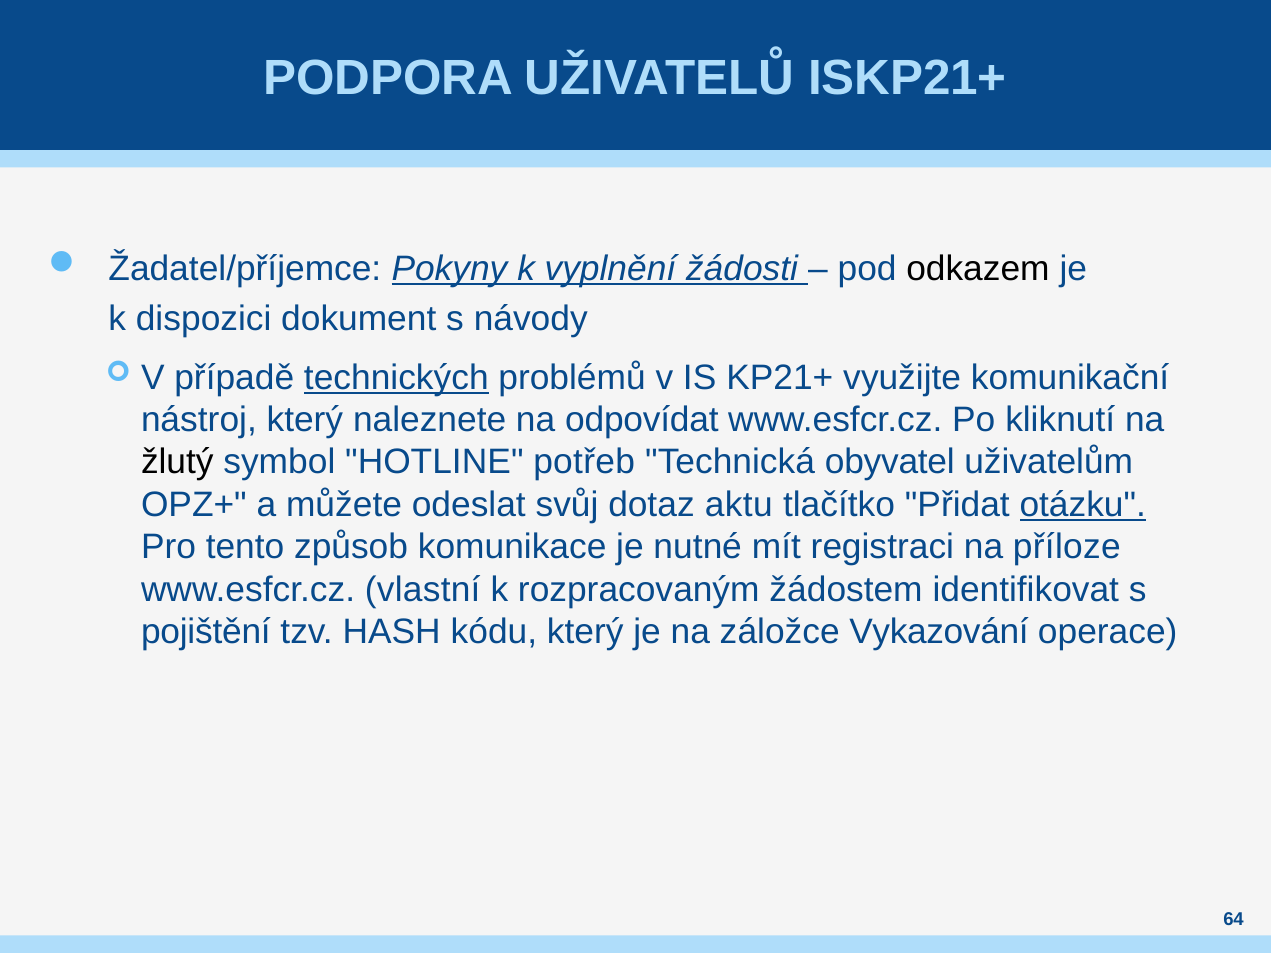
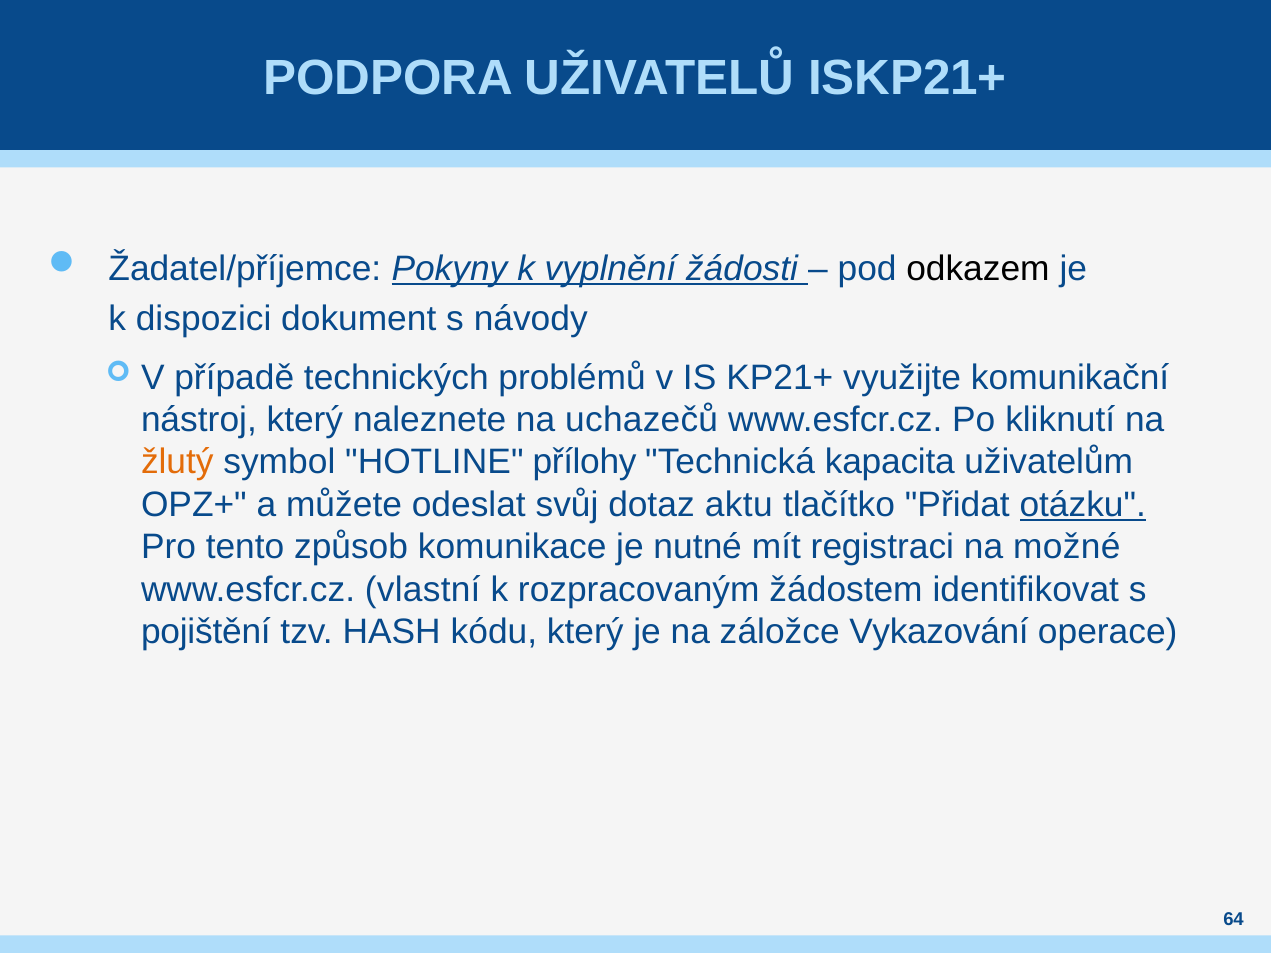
technických underline: present -> none
odpovídat: odpovídat -> uchazečů
žlutý colour: black -> orange
potřeb: potřeb -> přílohy
obyvatel: obyvatel -> kapacita
příloze: příloze -> možné
